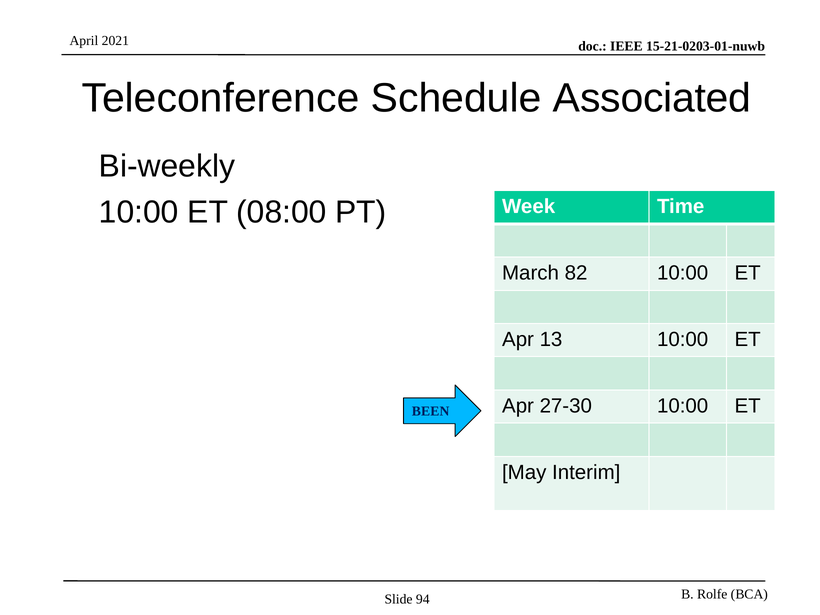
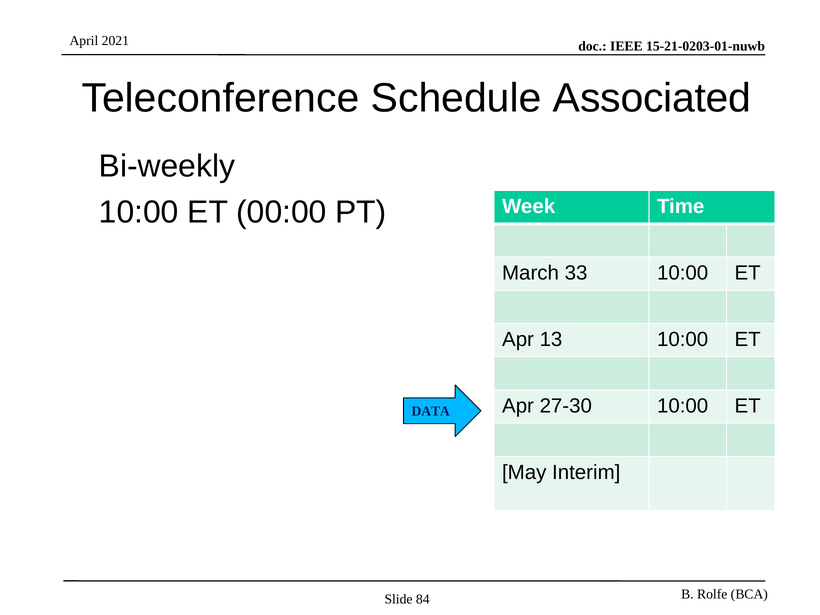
08:00: 08:00 -> 00:00
82: 82 -> 33
BEEN: BEEN -> DATA
94: 94 -> 84
